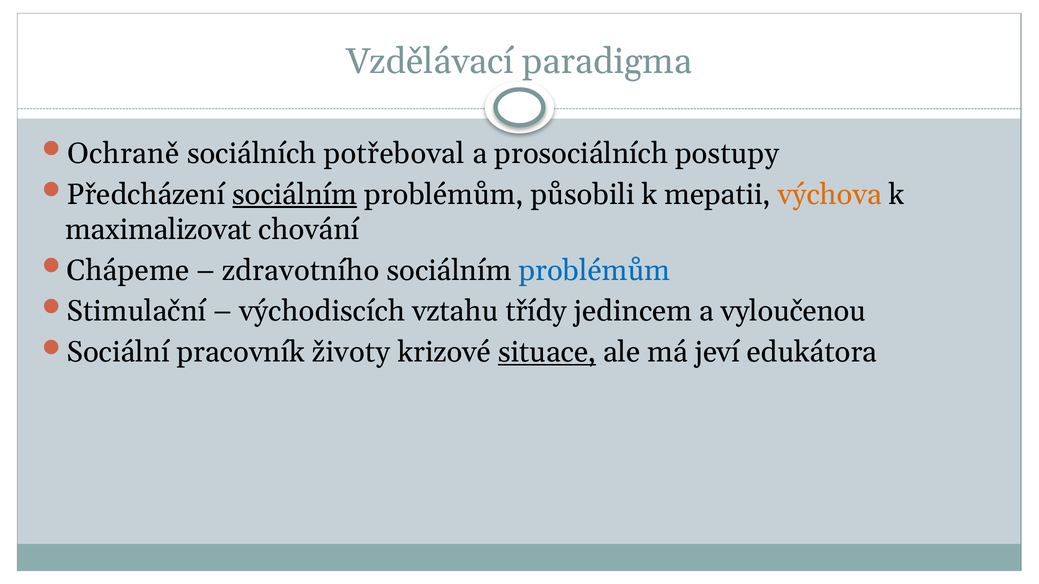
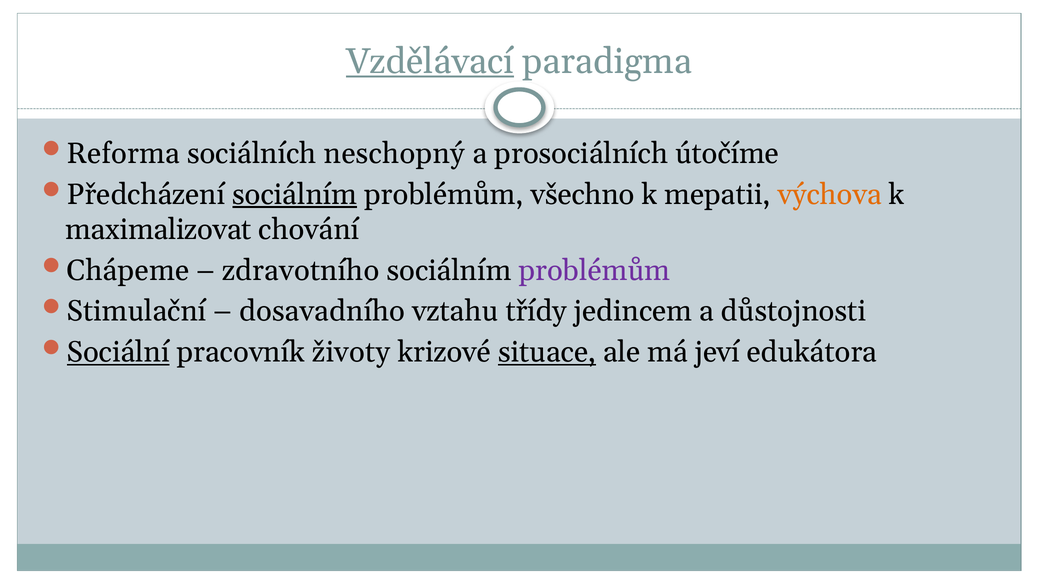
Vzdělávací underline: none -> present
Ochraně: Ochraně -> Reforma
potřeboval: potřeboval -> neschopný
postupy: postupy -> útočíme
působili: působili -> všechno
problémům at (594, 271) colour: blue -> purple
východiscích: východiscích -> dosavadního
vyloučenou: vyloučenou -> důstojnosti
Sociální underline: none -> present
